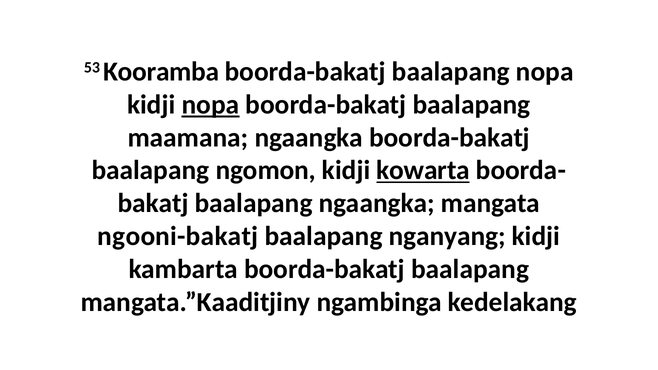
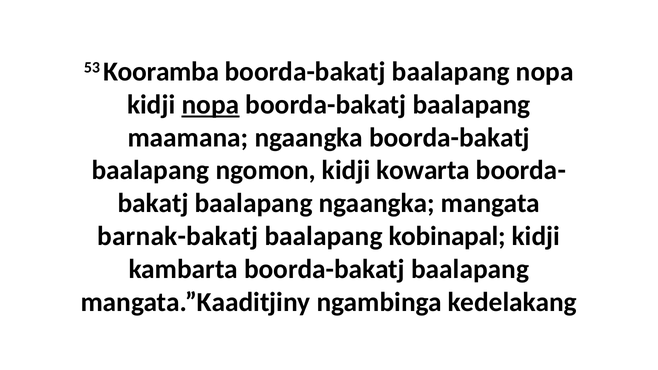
kowarta underline: present -> none
ngooni-bakatj: ngooni-bakatj -> barnak-bakatj
nganyang: nganyang -> kobinapal
